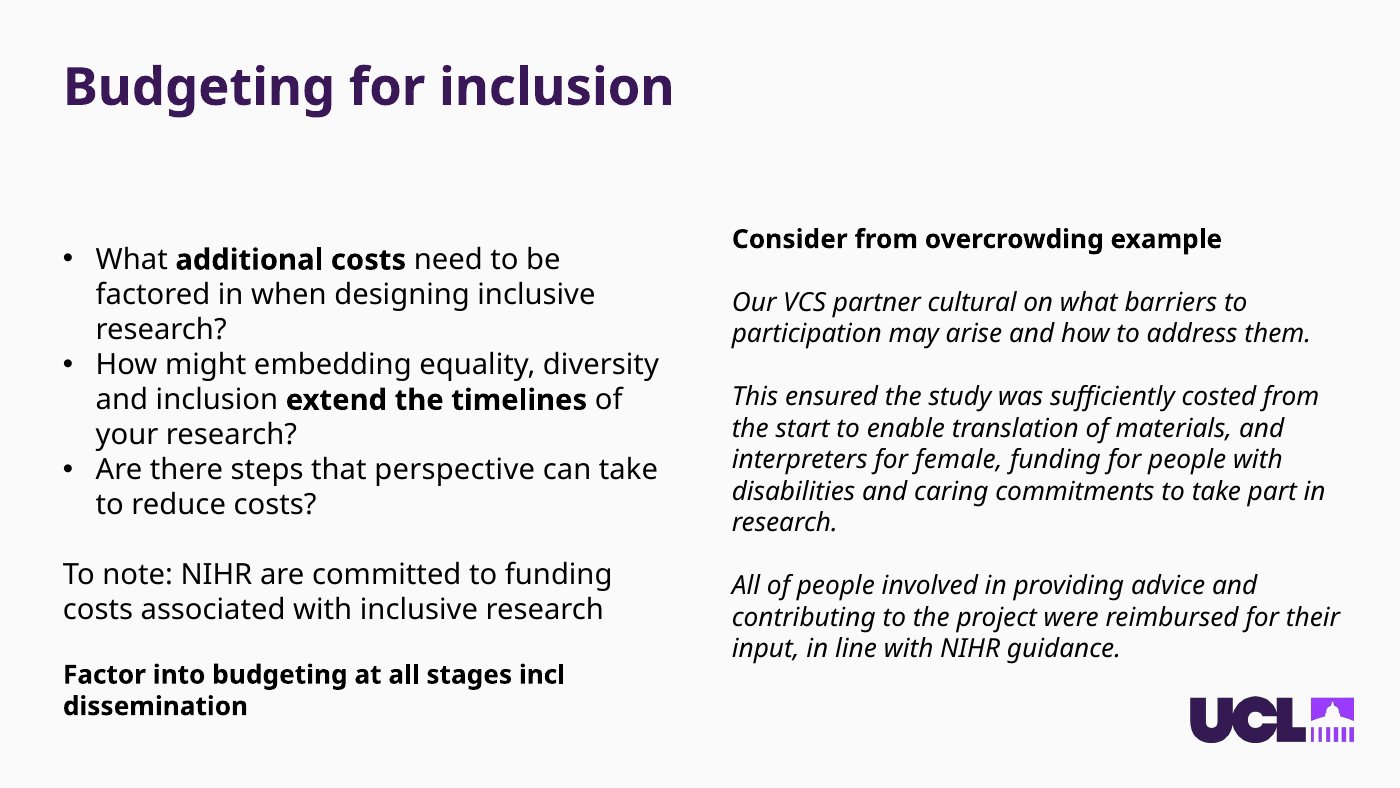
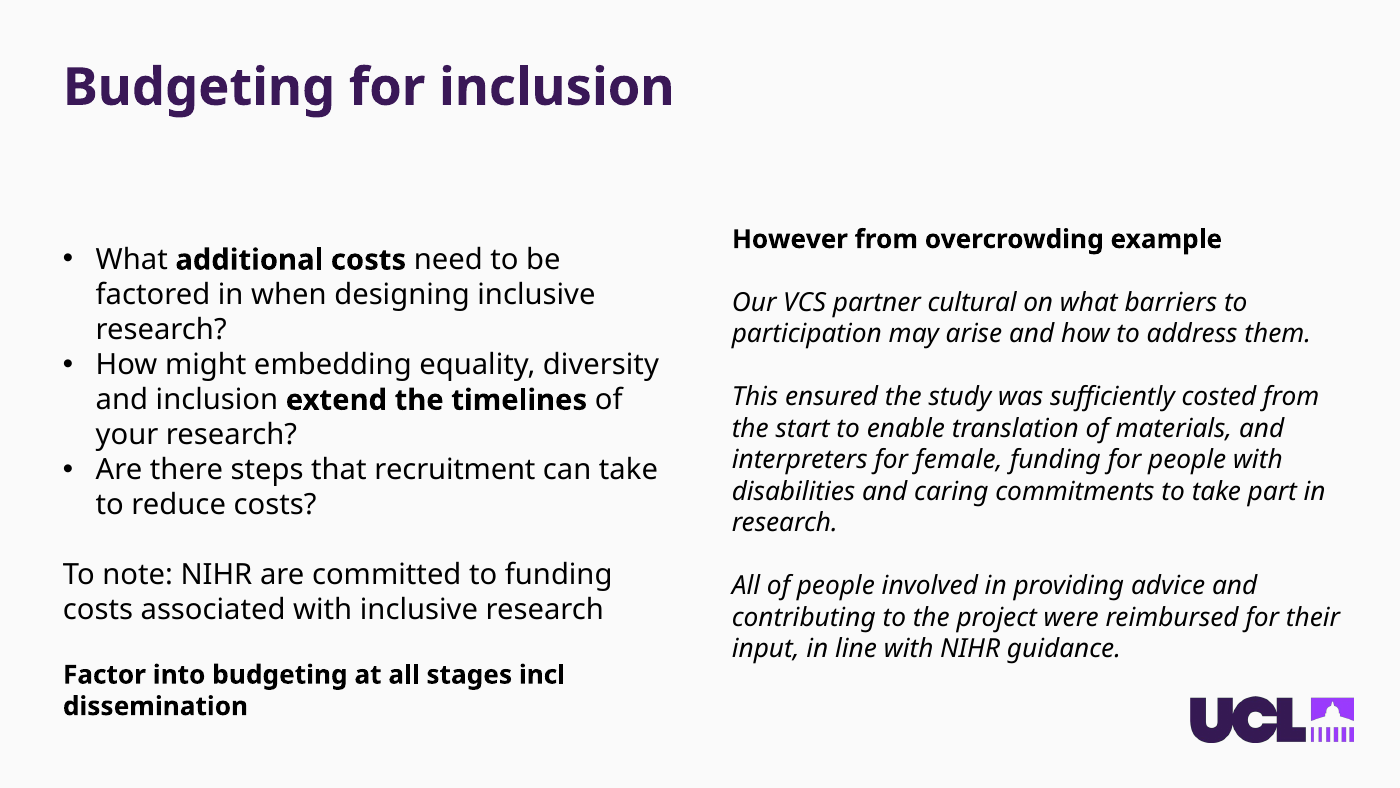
Consider: Consider -> However
perspective: perspective -> recruitment
